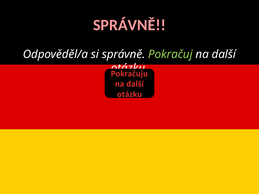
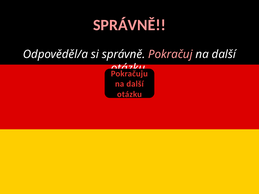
Pokračuj colour: light green -> pink
